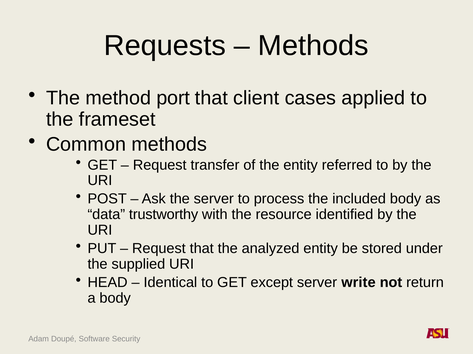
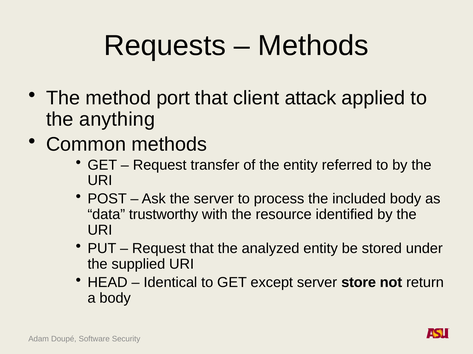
cases: cases -> attack
frameset: frameset -> anything
write: write -> store
